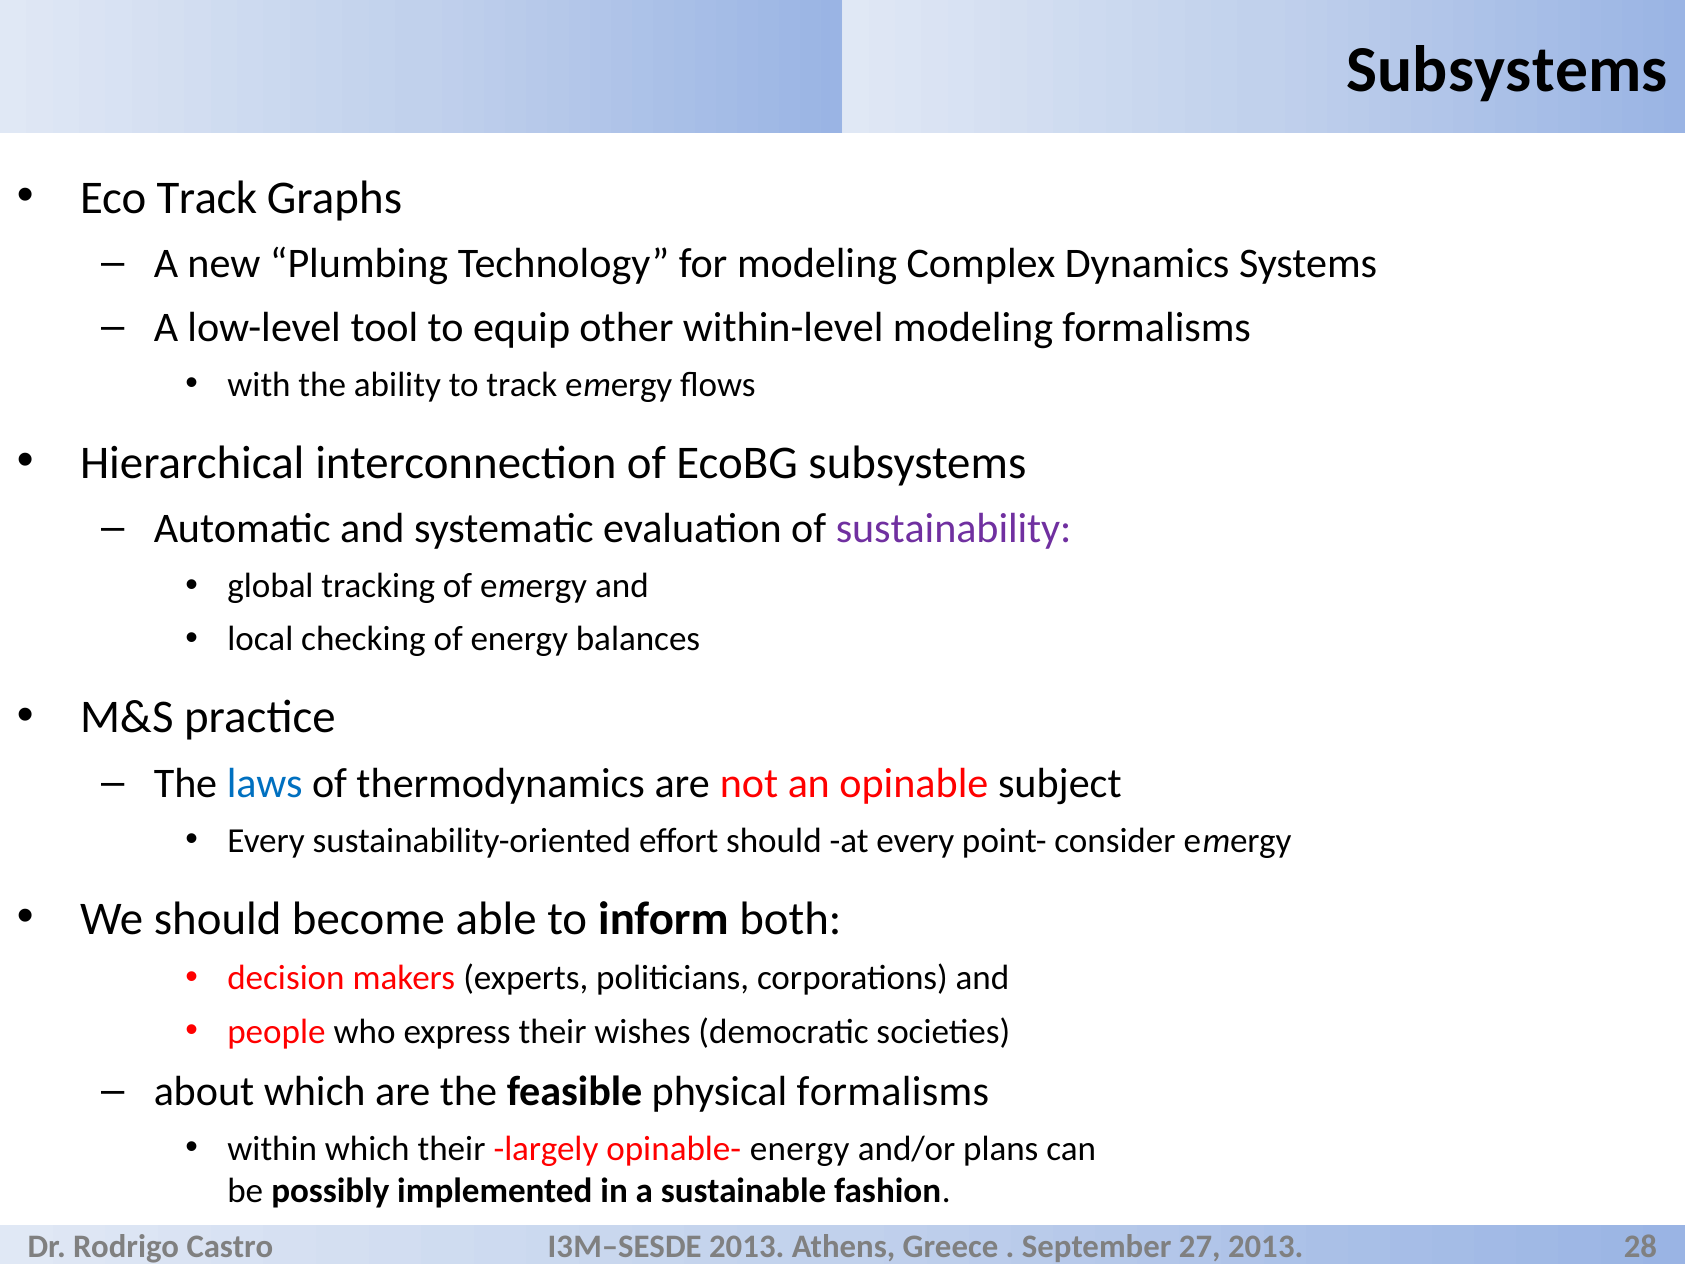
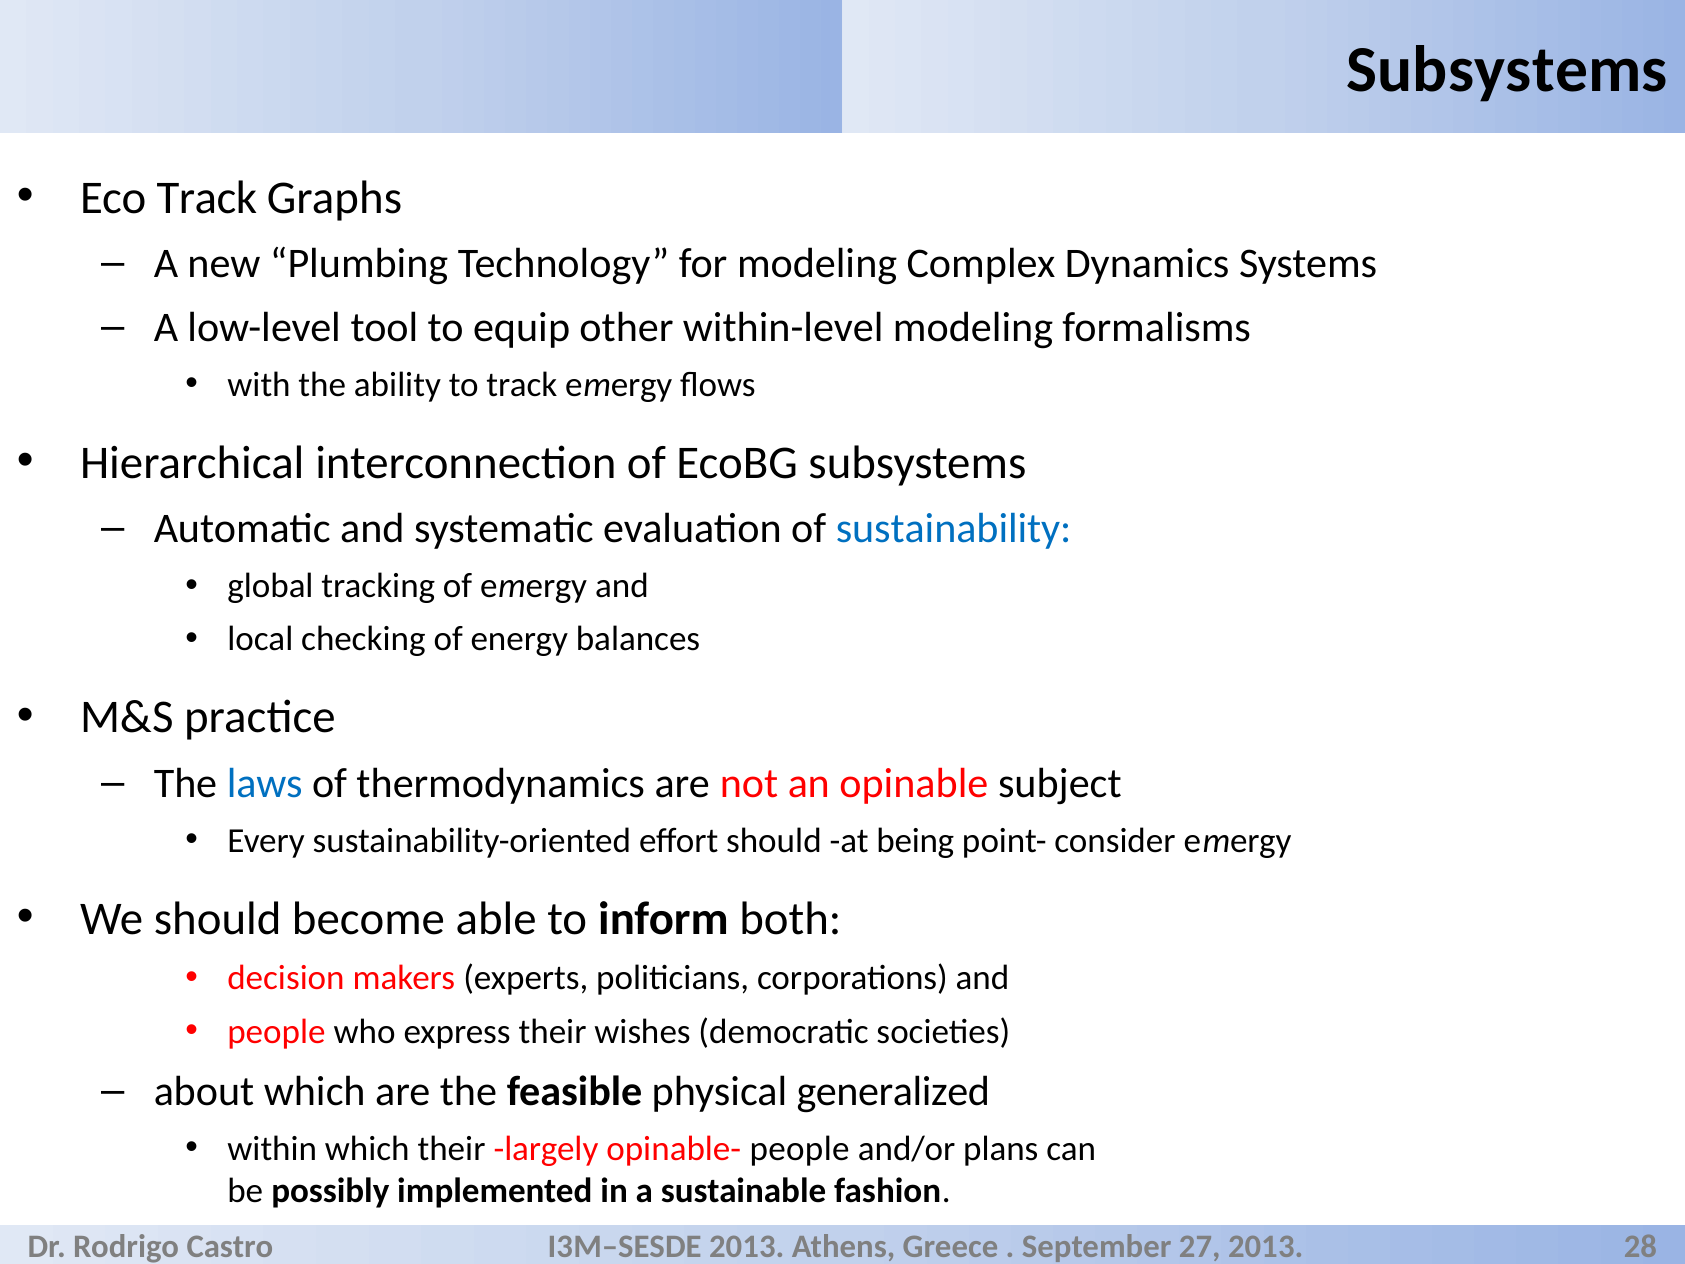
sustainability colour: purple -> blue
at every: every -> being
physical formalisms: formalisms -> generalized
opinable- energy: energy -> people
